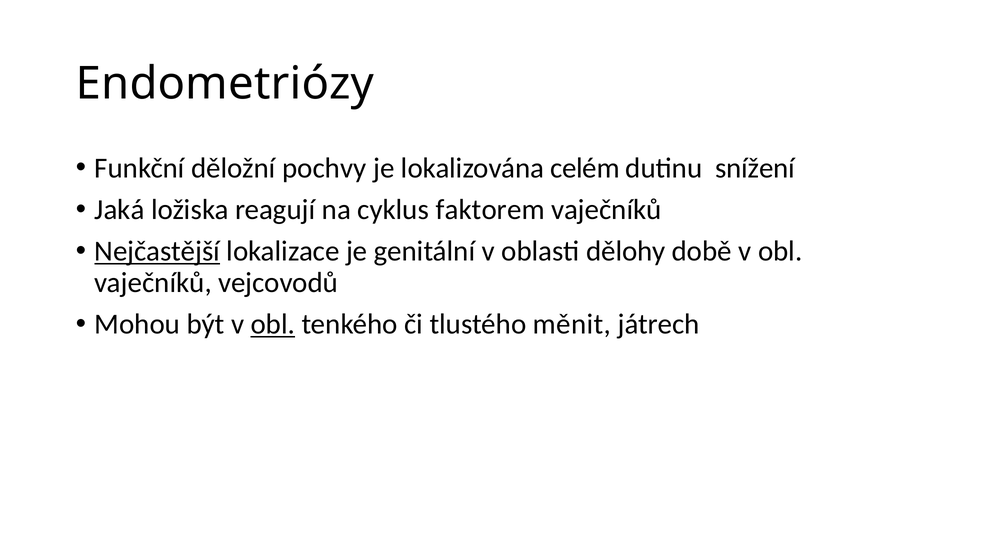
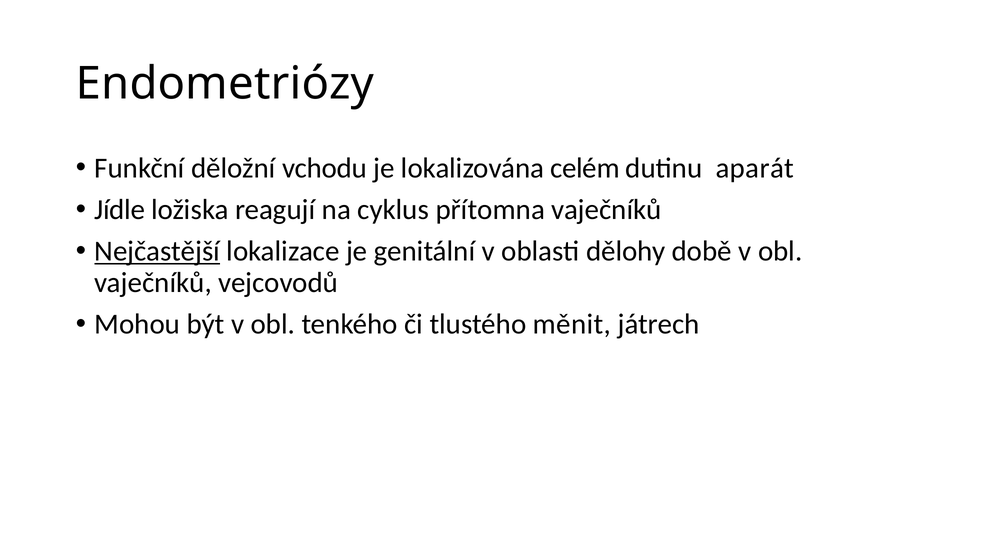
pochvy: pochvy -> vchodu
snížení: snížení -> aparát
Jaká: Jaká -> Jídle
faktorem: faktorem -> přítomna
obl at (273, 324) underline: present -> none
